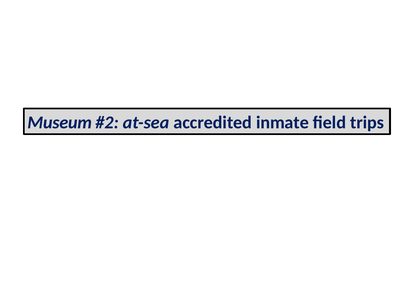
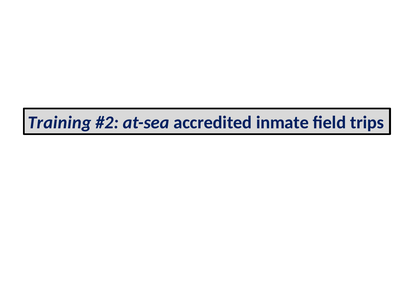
Museum: Museum -> Training
